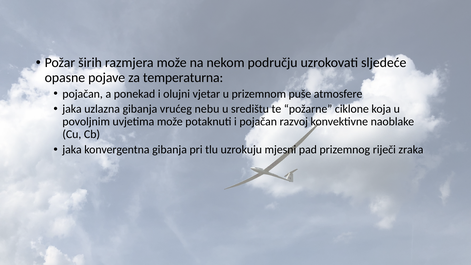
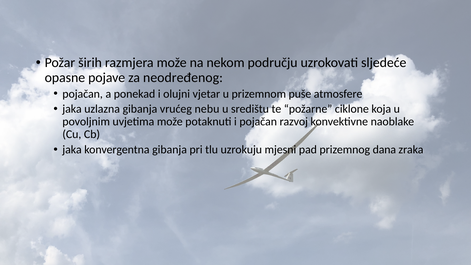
temperaturna: temperaturna -> neodređenog
riječi: riječi -> dana
